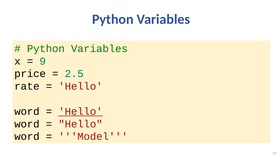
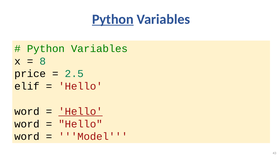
Python at (113, 19) underline: none -> present
9: 9 -> 8
rate: rate -> elif
